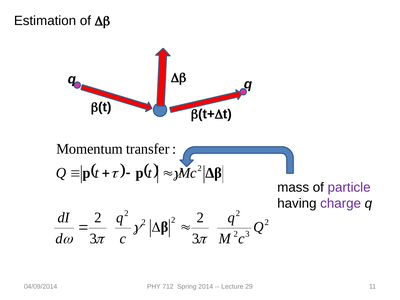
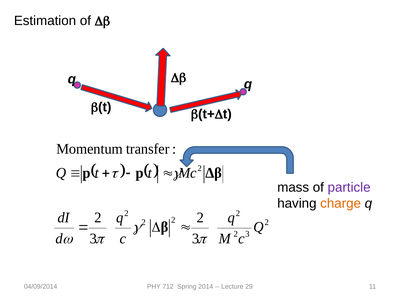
charge colour: purple -> orange
